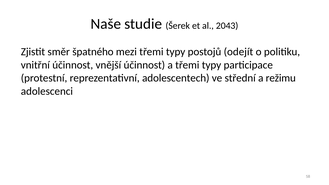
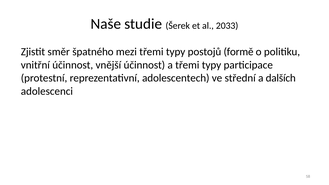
2043: 2043 -> 2033
odejít: odejít -> formě
režimu: režimu -> dalších
